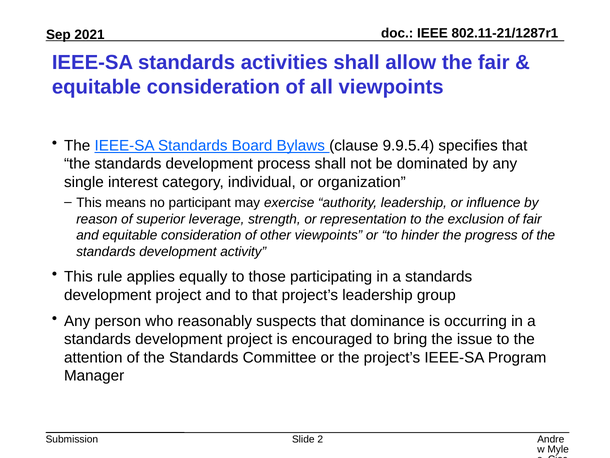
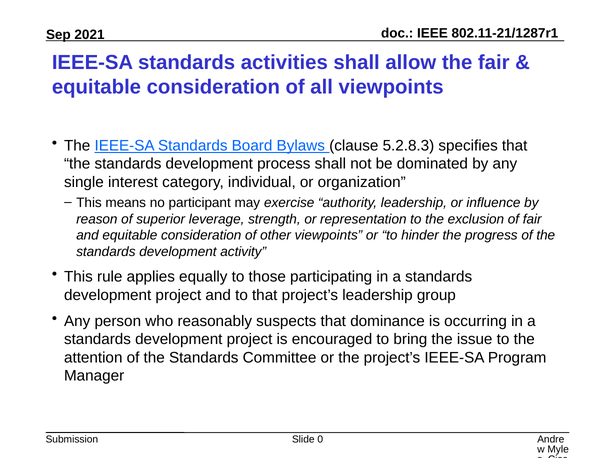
9.9.5.4: 9.9.5.4 -> 5.2.8.3
2: 2 -> 0
